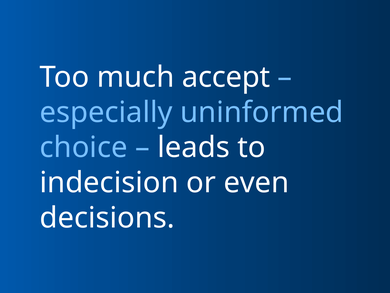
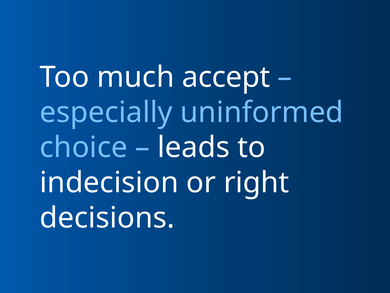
even: even -> right
